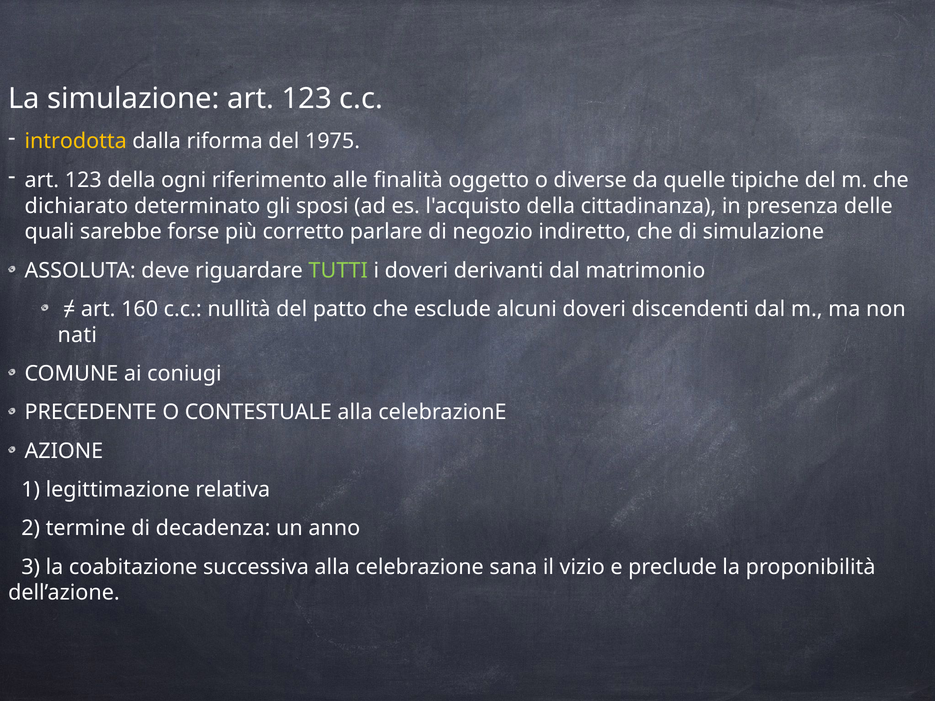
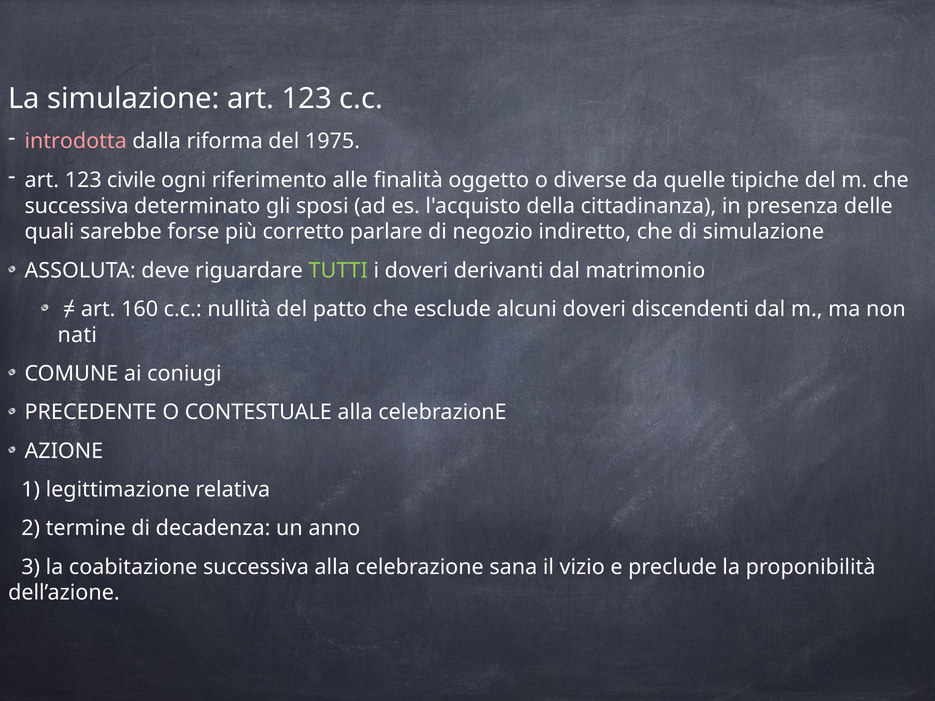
introdotta colour: yellow -> pink
123 della: della -> civile
dichiarato at (76, 206): dichiarato -> successiva
